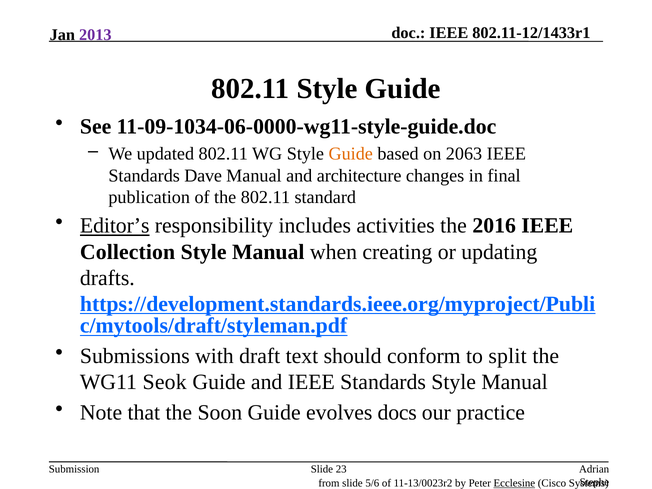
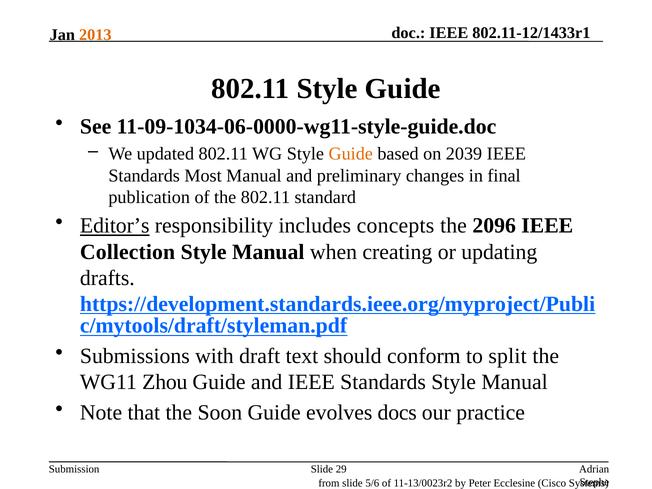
2013 colour: purple -> orange
2063: 2063 -> 2039
Dave: Dave -> Most
architecture: architecture -> preliminary
activities: activities -> concepts
2016: 2016 -> 2096
Seok: Seok -> Zhou
23: 23 -> 29
Ecclesine underline: present -> none
